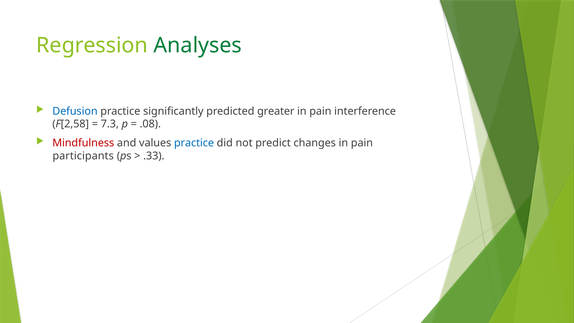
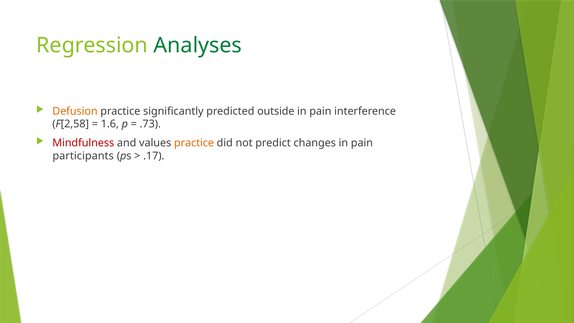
Defusion colour: blue -> orange
greater: greater -> outside
7.3: 7.3 -> 1.6
.08: .08 -> .73
practice at (194, 143) colour: blue -> orange
.33: .33 -> .17
